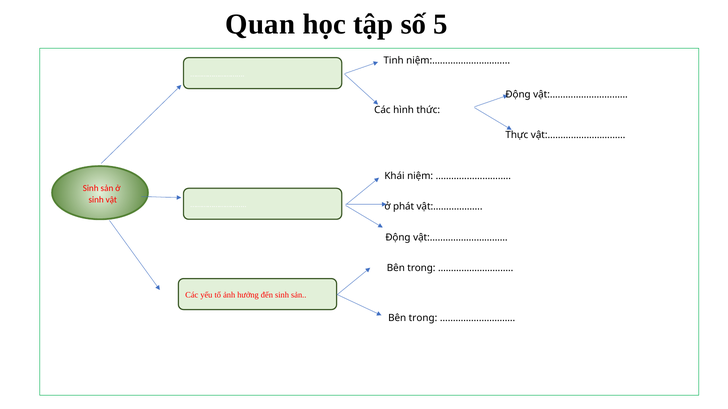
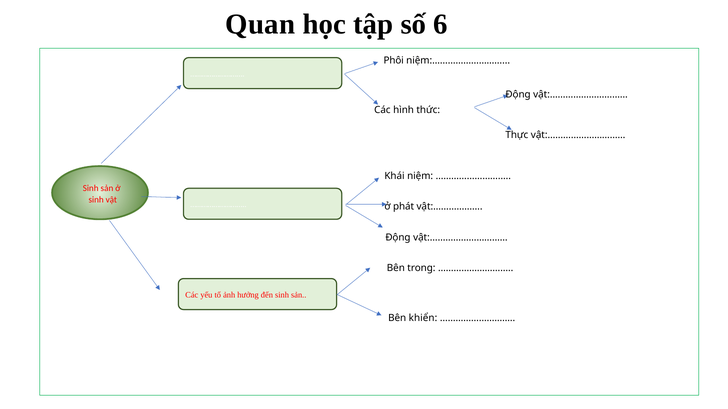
5: 5 -> 6
Tinh: Tinh -> Phôi
trong at (423, 318): trong -> khiển
